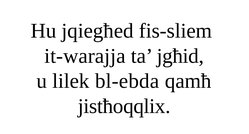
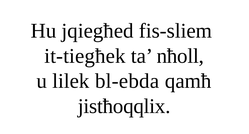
it-warajja: it-warajja -> it-tiegħek
jgħid: jgħid -> nħoll
